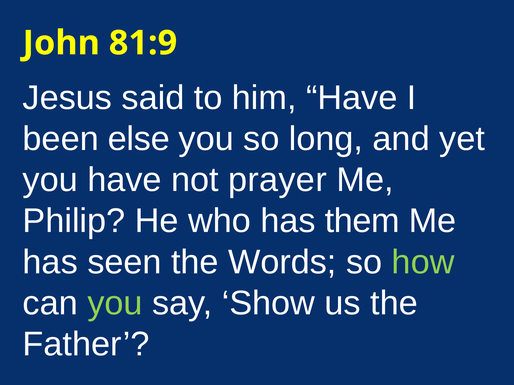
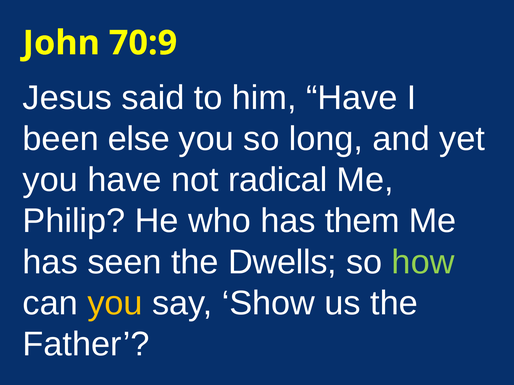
81:9: 81:9 -> 70:9
prayer: prayer -> radical
Words: Words -> Dwells
you at (115, 304) colour: light green -> yellow
